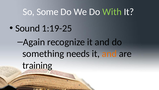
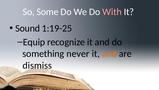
With colour: light green -> pink
Again: Again -> Equip
needs: needs -> never
training: training -> dismiss
